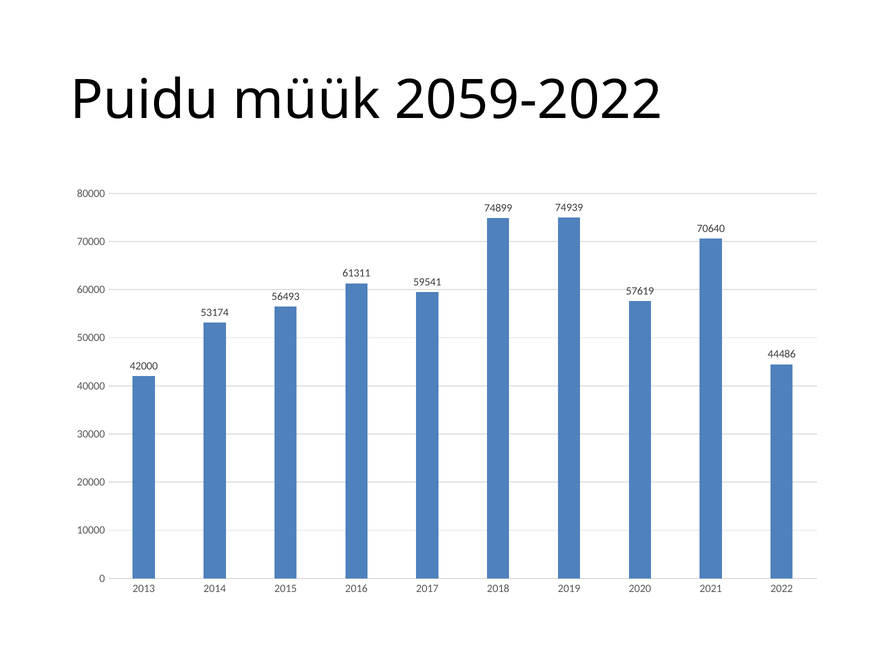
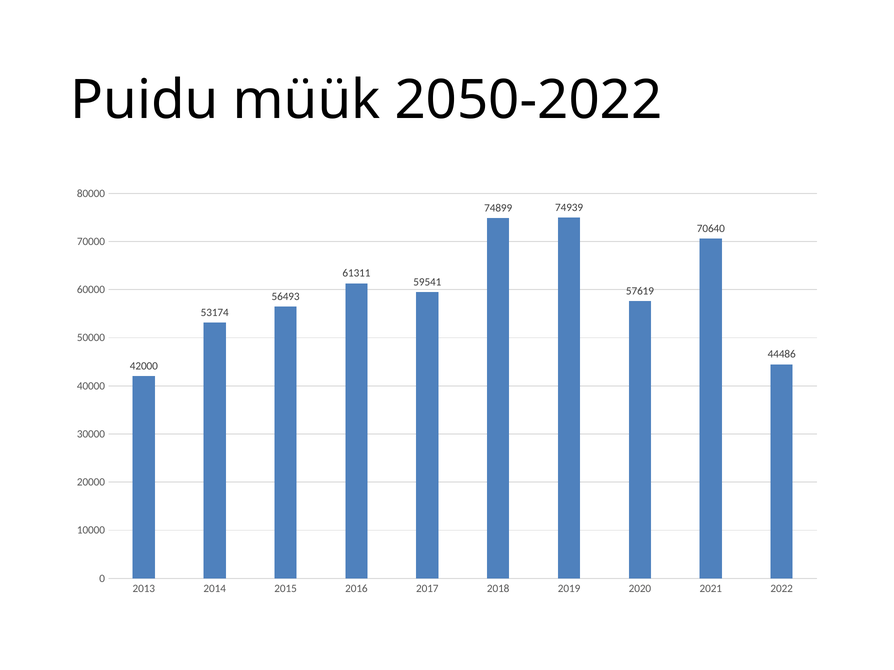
2059-2022: 2059-2022 -> 2050-2022
